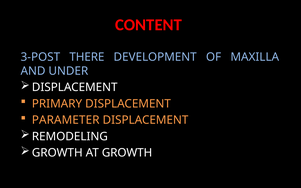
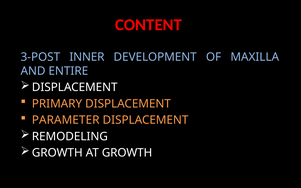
THERE: THERE -> INNER
UNDER: UNDER -> ENTIRE
